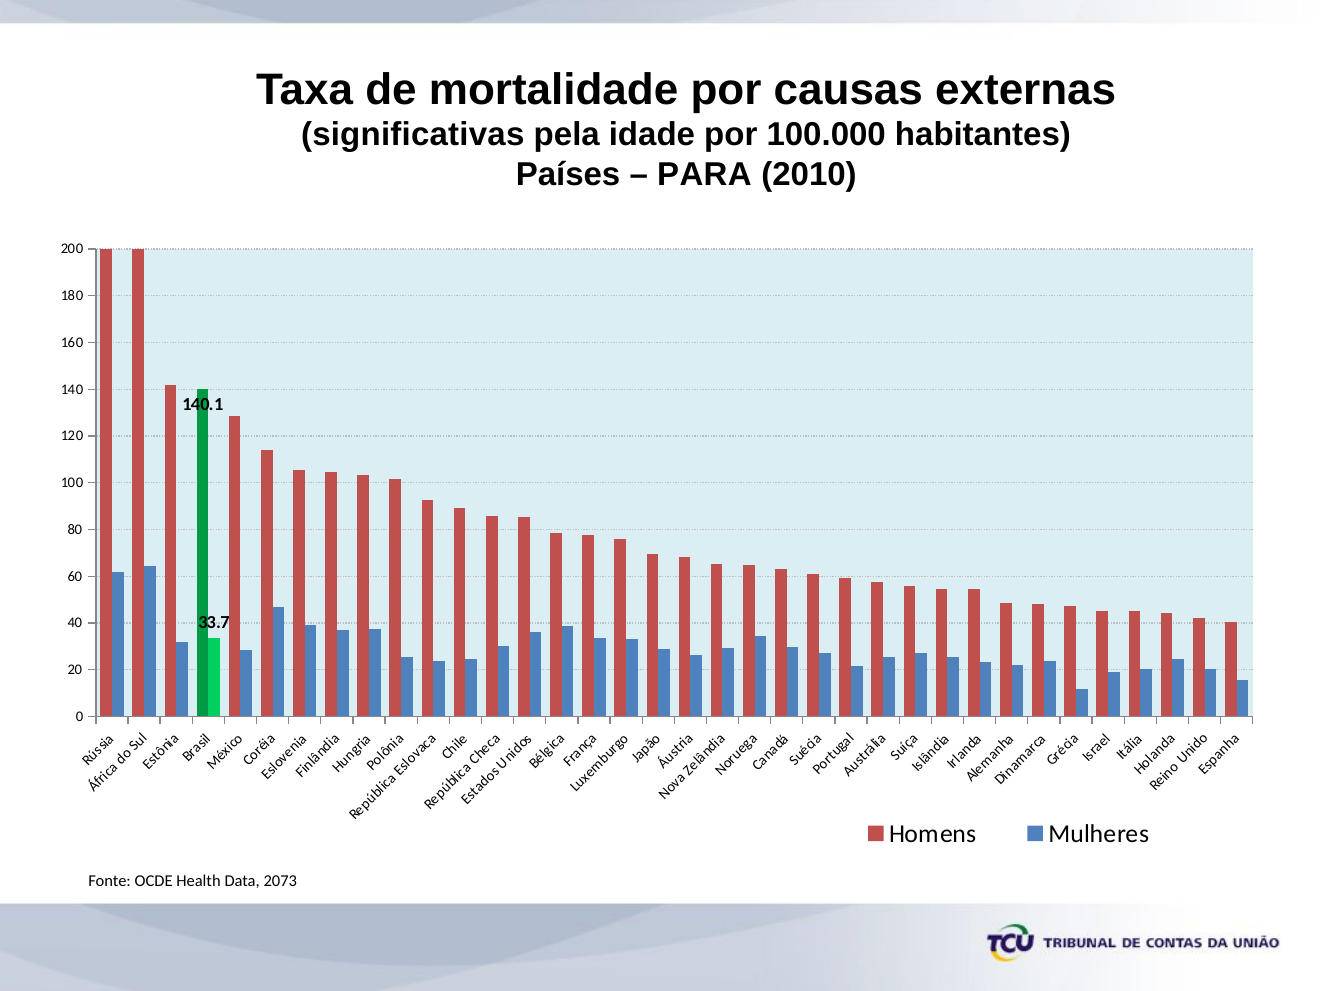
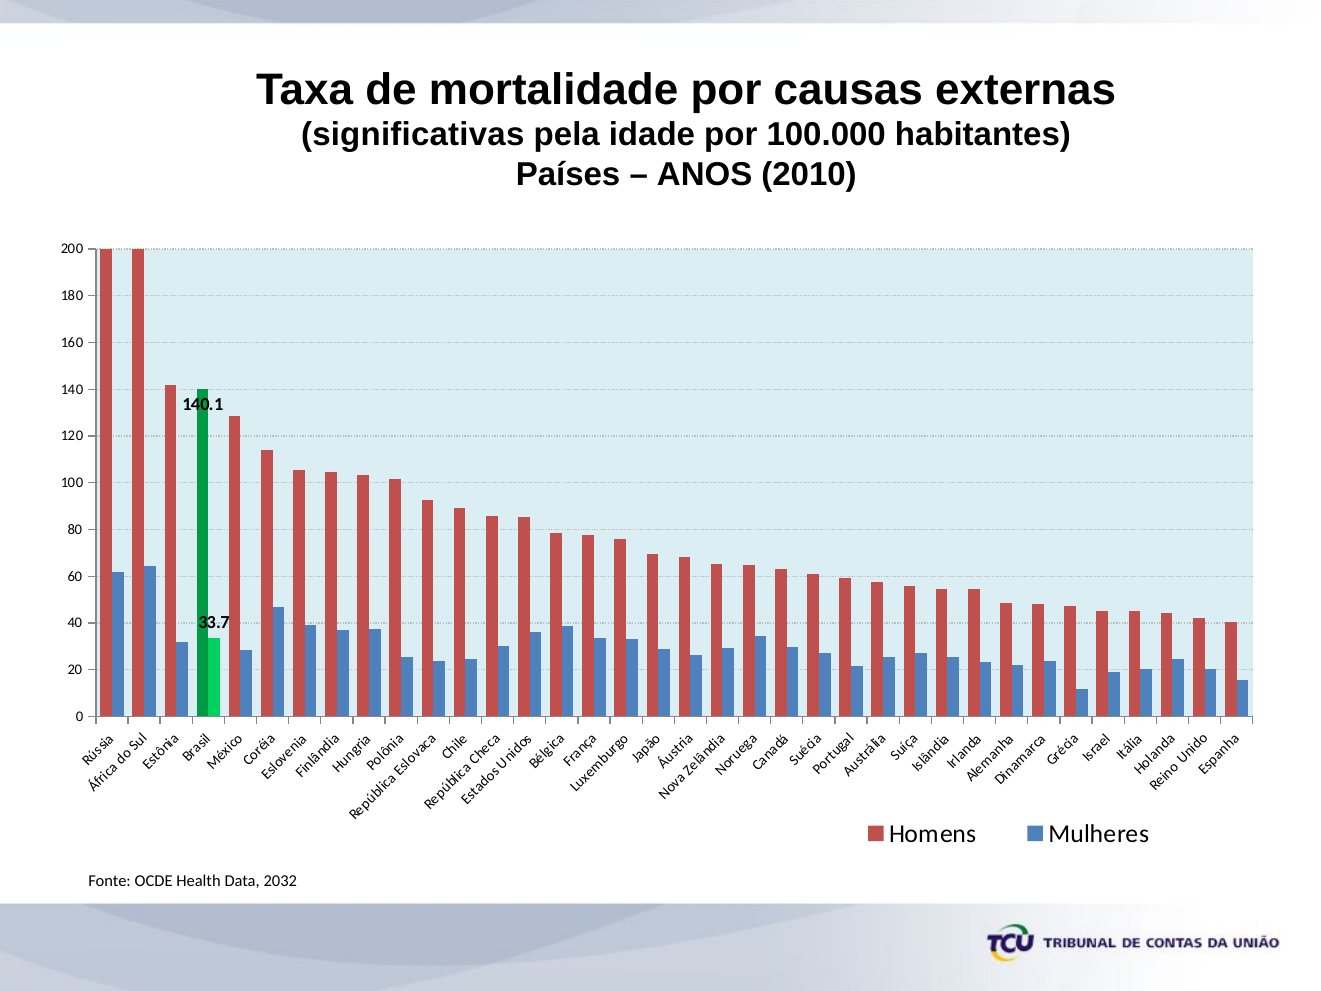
PARA: PARA -> ANOS
2073: 2073 -> 2032
